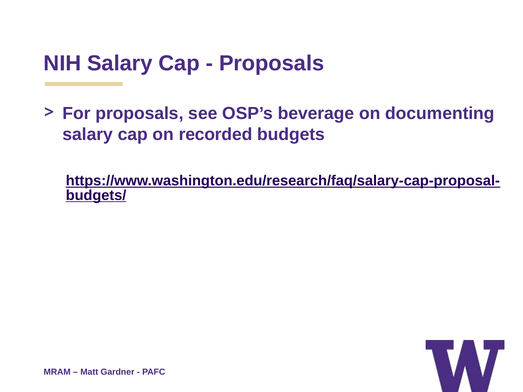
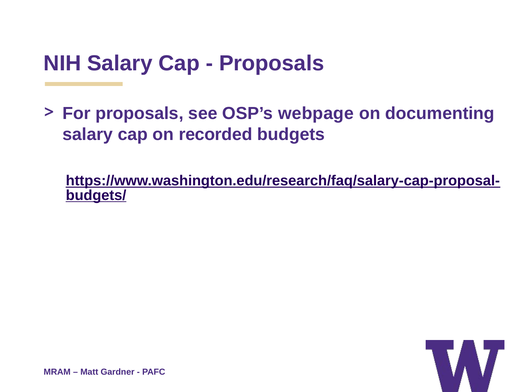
beverage: beverage -> webpage
